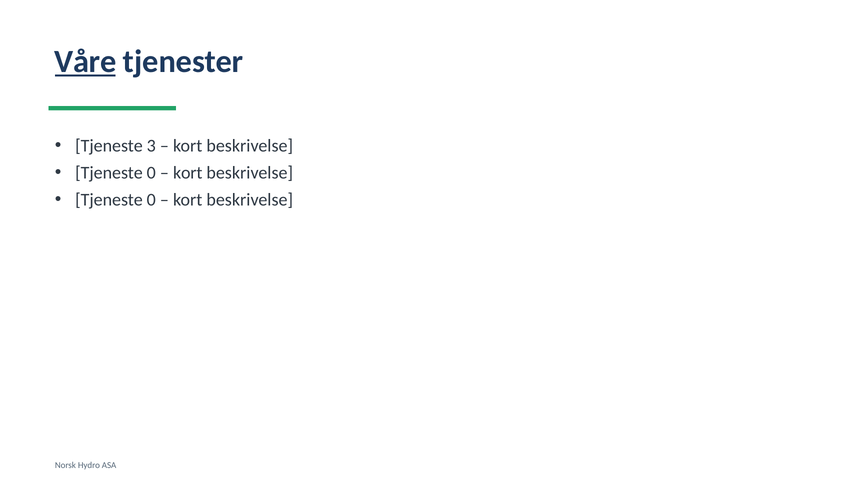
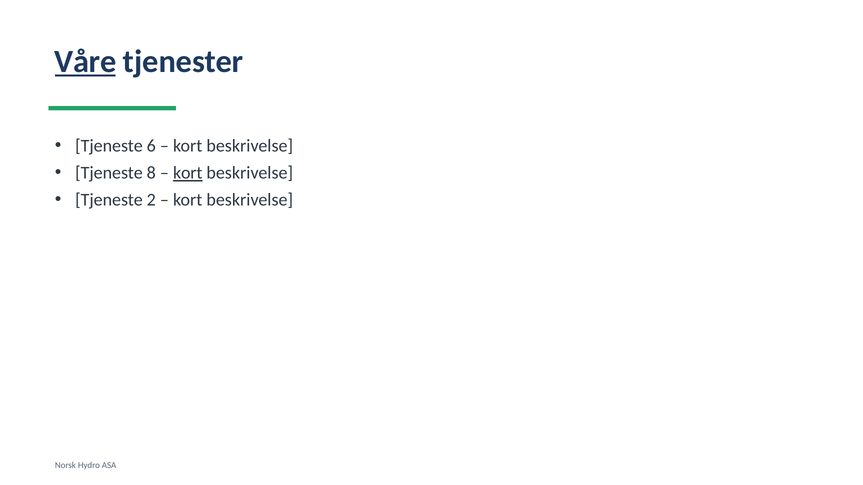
3: 3 -> 6
0 at (151, 173): 0 -> 8
kort at (188, 173) underline: none -> present
0 at (151, 200): 0 -> 2
